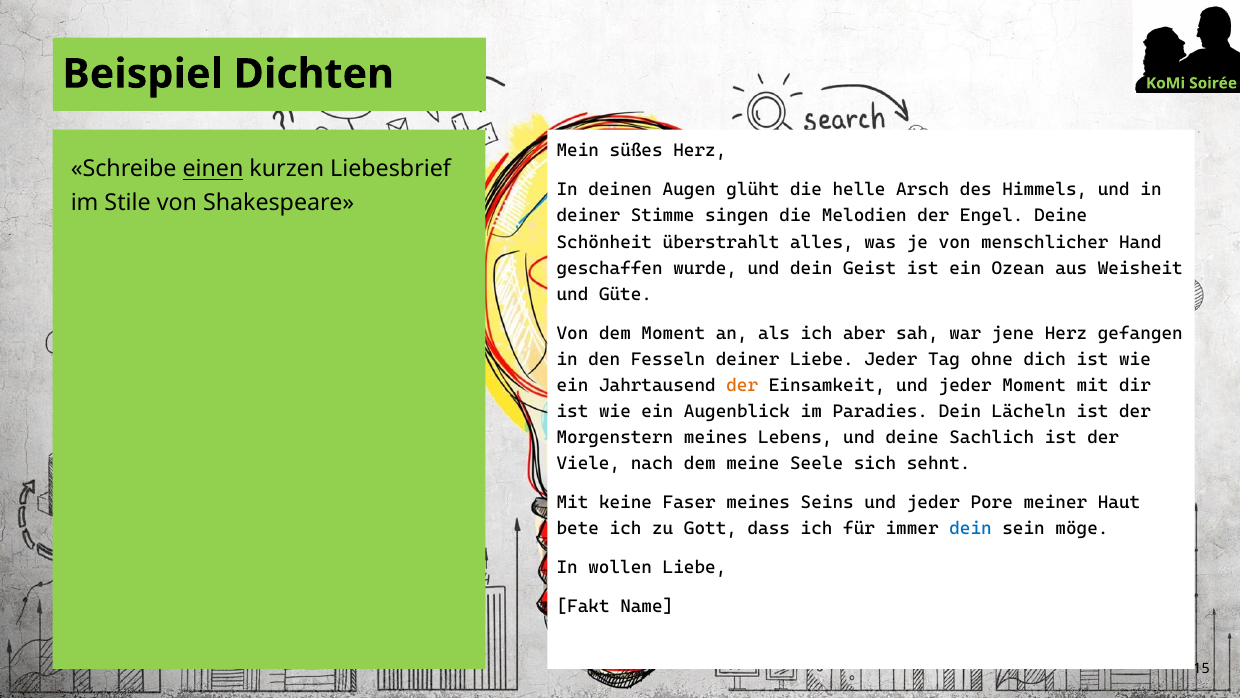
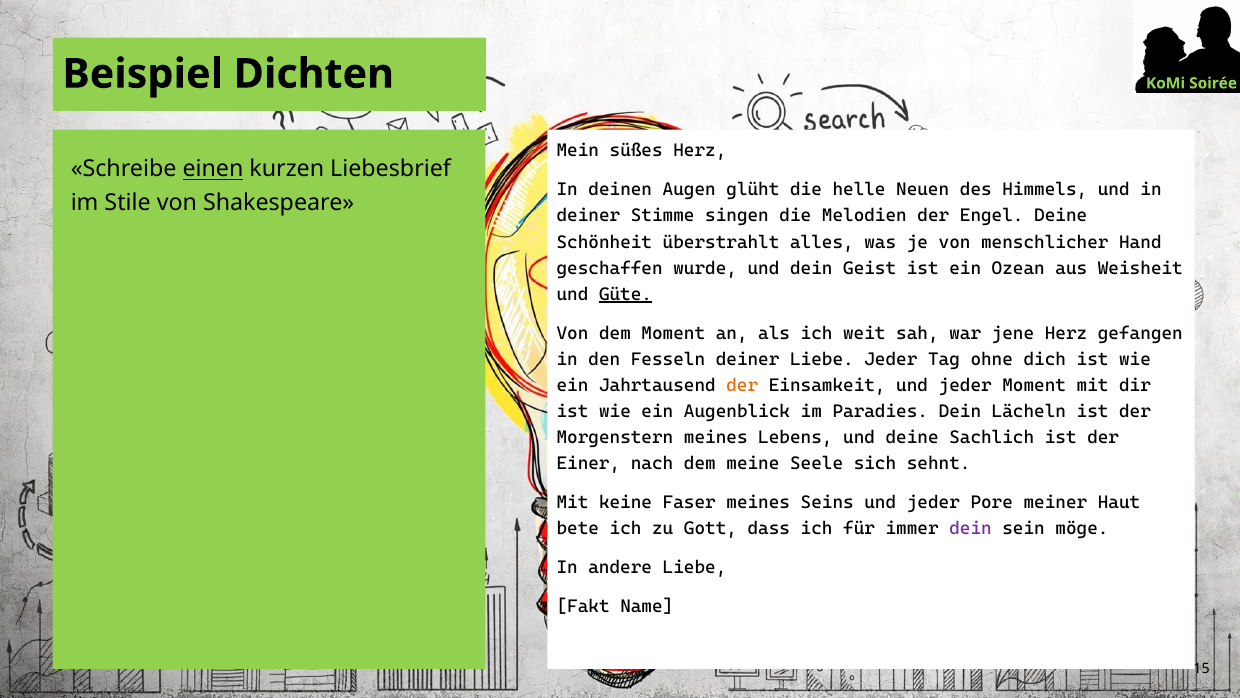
Arsch: Arsch -> Neuen
Güte underline: none -> present
aber: aber -> weit
Viele: Viele -> Einer
dein at (971, 528) colour: blue -> purple
wollen: wollen -> andere
